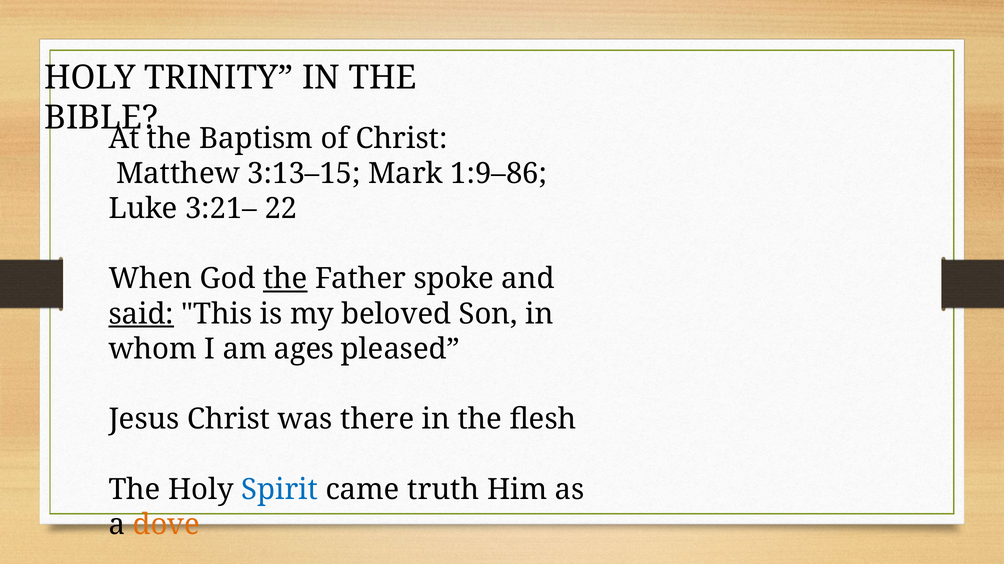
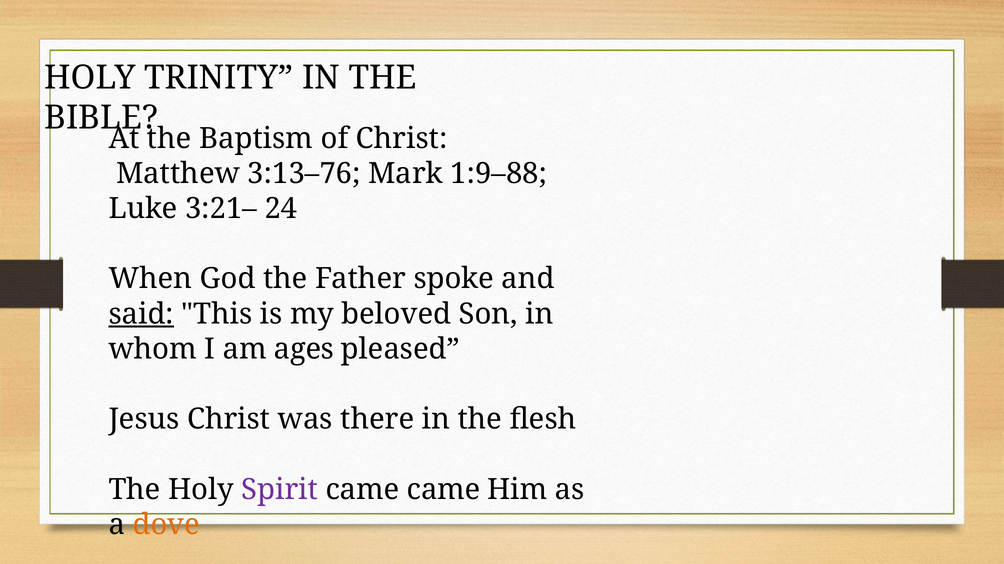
3:13–15: 3:13–15 -> 3:13–76
1:9–86: 1:9–86 -> 1:9–88
22: 22 -> 24
the at (285, 279) underline: present -> none
Spirit colour: blue -> purple
came truth: truth -> came
